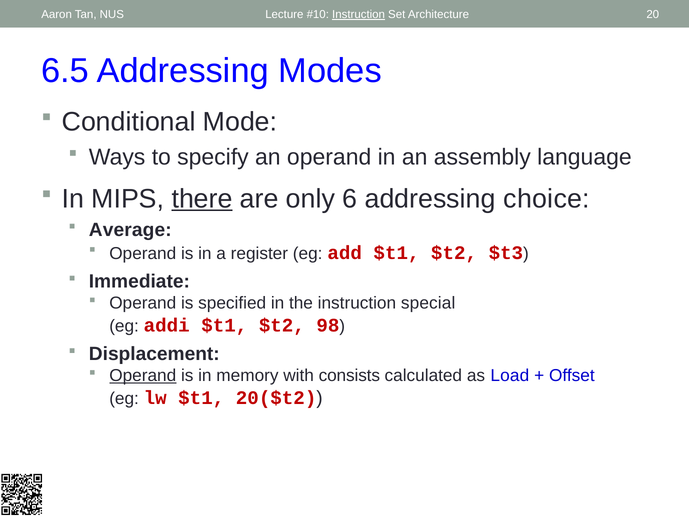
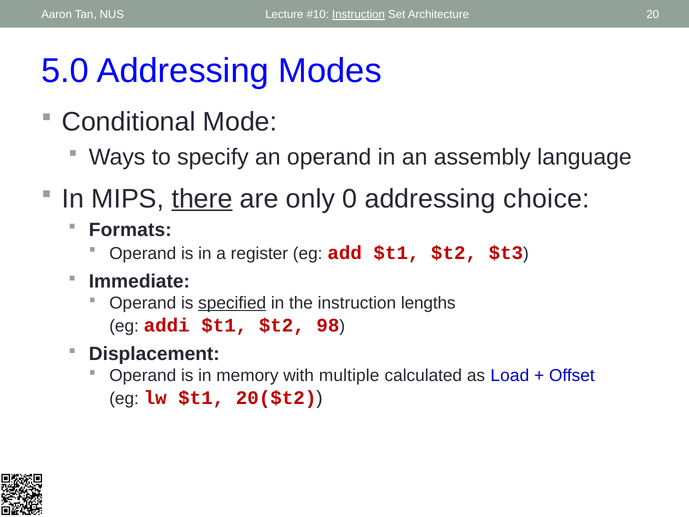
6.5: 6.5 -> 5.0
6: 6 -> 0
Average: Average -> Formats
specified underline: none -> present
special: special -> lengths
Operand at (143, 376) underline: present -> none
consists: consists -> multiple
